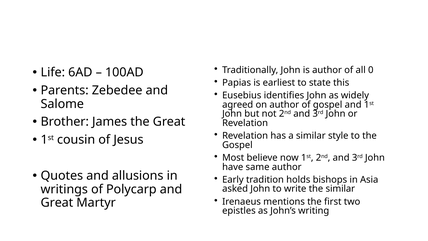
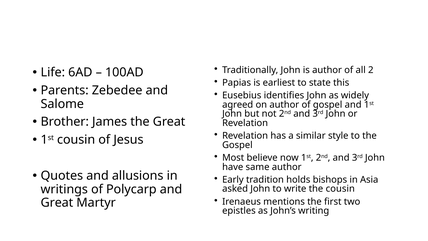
0: 0 -> 2
the similar: similar -> cousin
